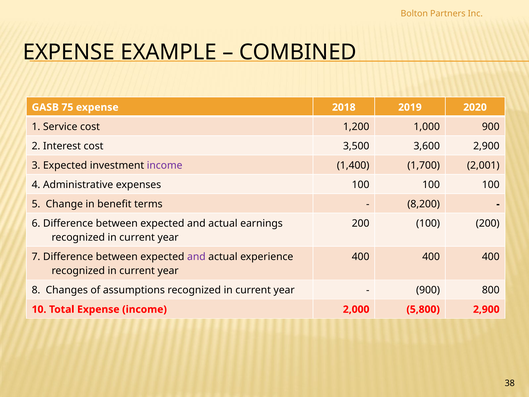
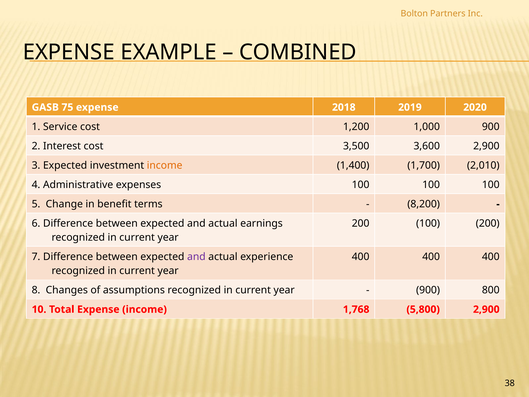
income at (165, 165) colour: purple -> orange
2,001: 2,001 -> 2,010
2,000: 2,000 -> 1,768
